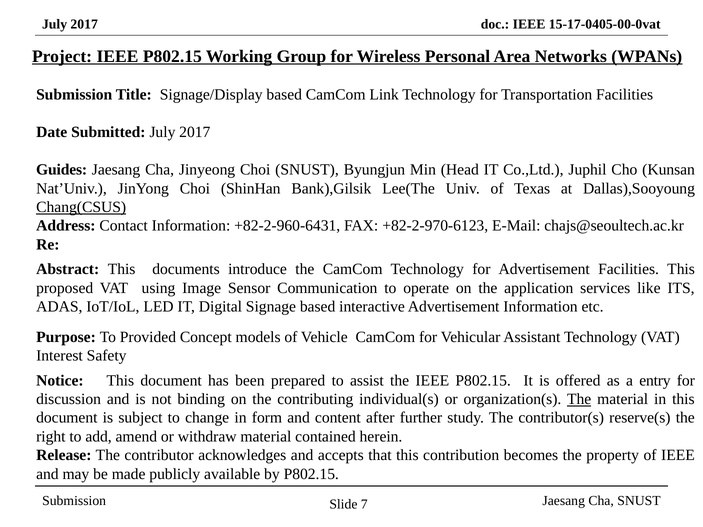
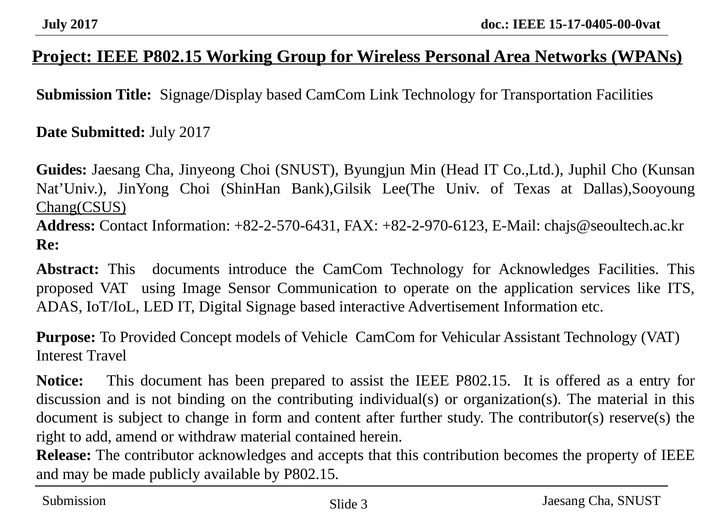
+82-2-960-6431: +82-2-960-6431 -> +82-2-570-6431
for Advertisement: Advertisement -> Acknowledges
Safety: Safety -> Travel
The at (579, 399) underline: present -> none
7: 7 -> 3
